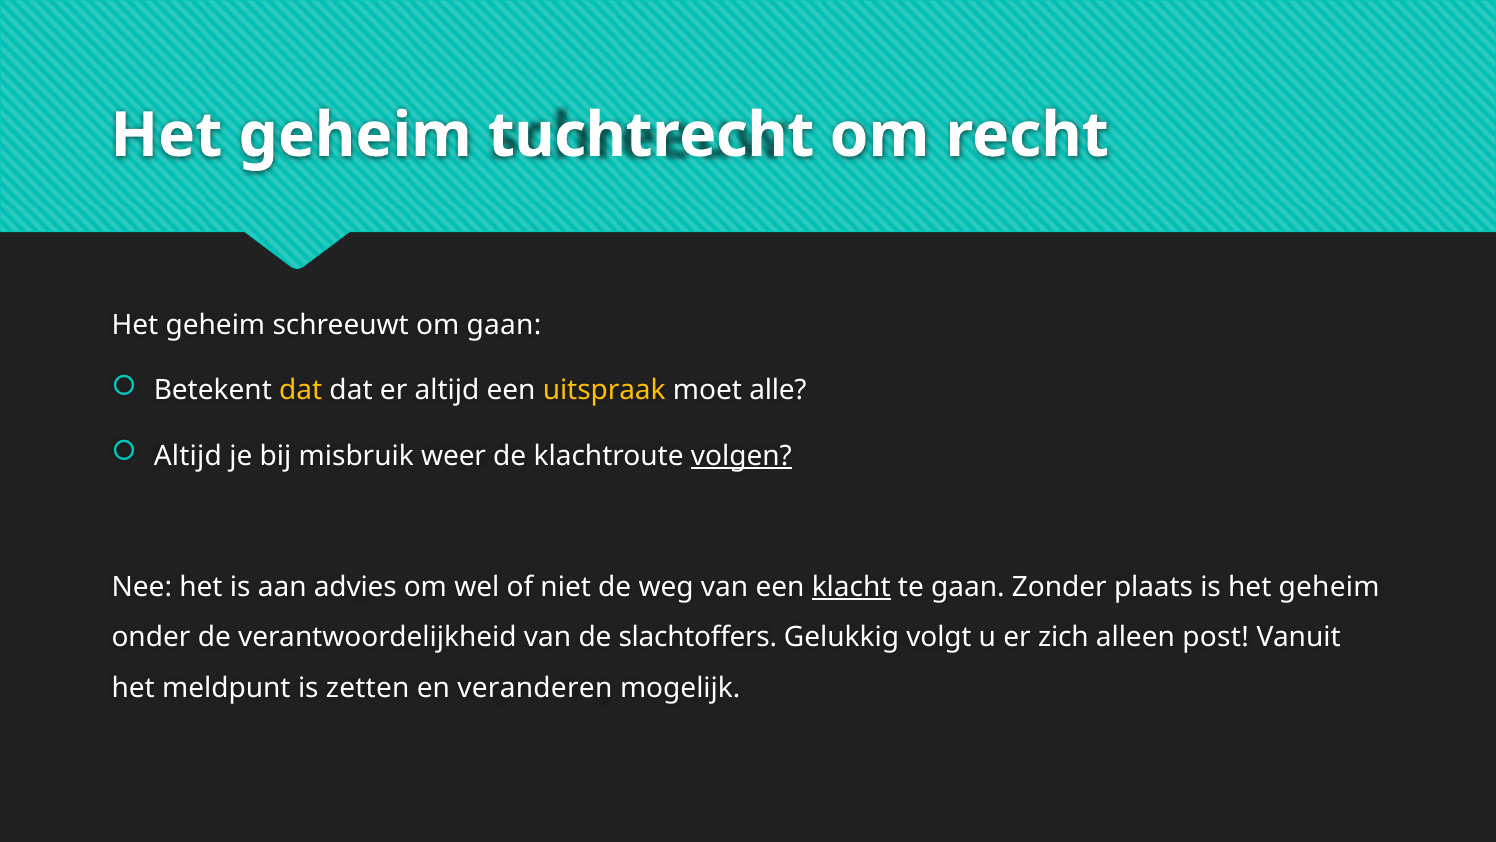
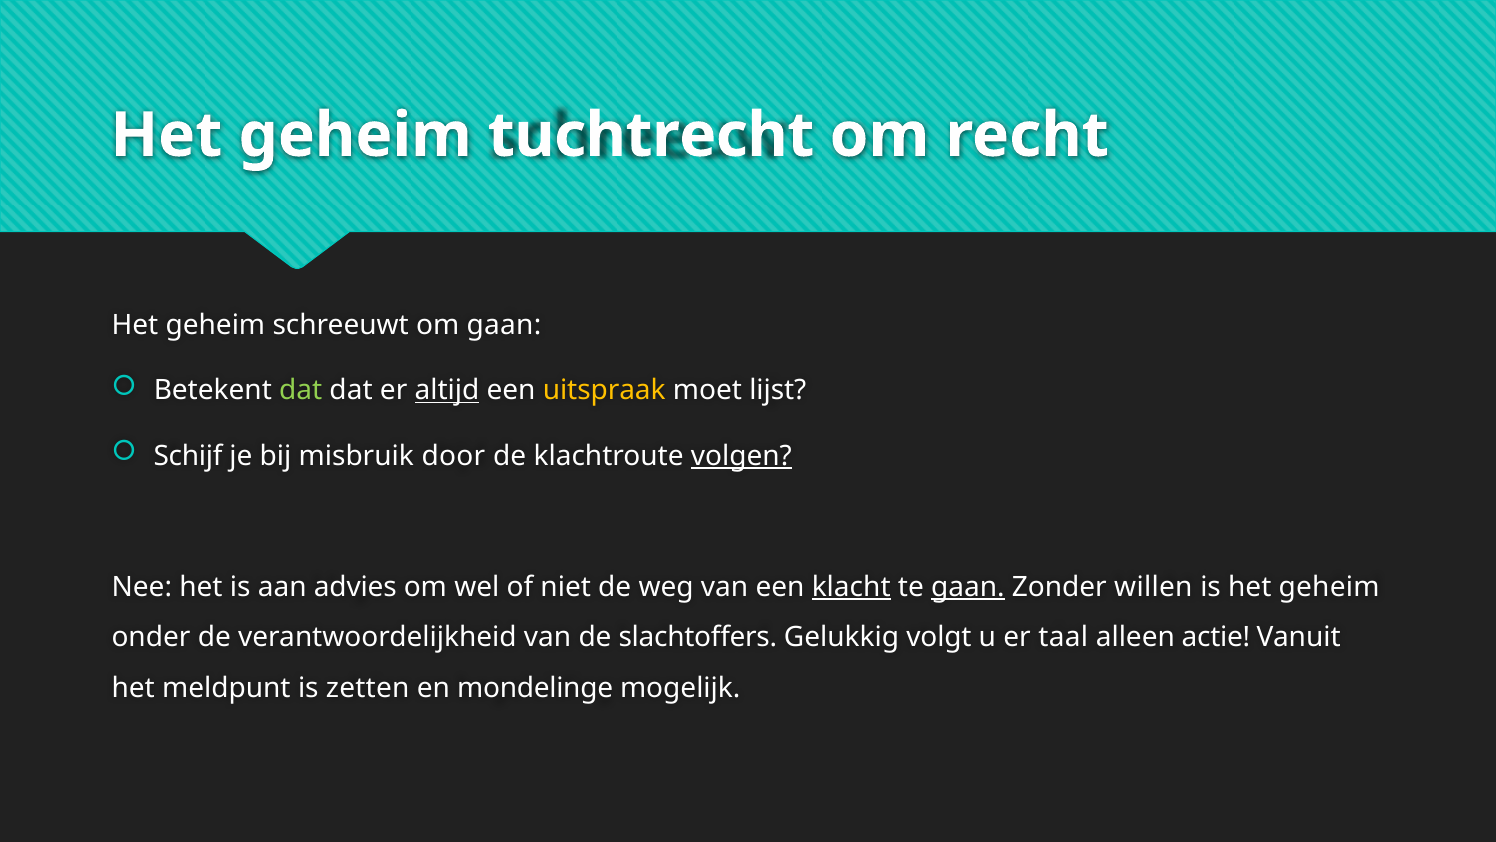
dat at (301, 390) colour: yellow -> light green
altijd at (447, 390) underline: none -> present
alle: alle -> lijst
Altijd at (188, 456): Altijd -> Schijf
weer: weer -> door
gaan at (968, 587) underline: none -> present
plaats: plaats -> willen
zich: zich -> taal
post: post -> actie
veranderen: veranderen -> mondelinge
